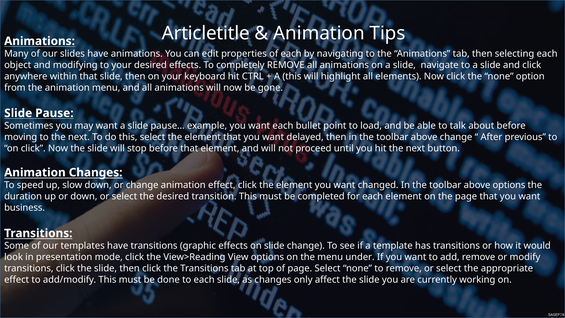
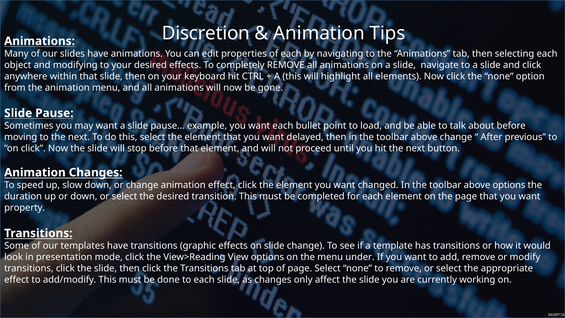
Articletitle: Articletitle -> Discretion
business: business -> property
